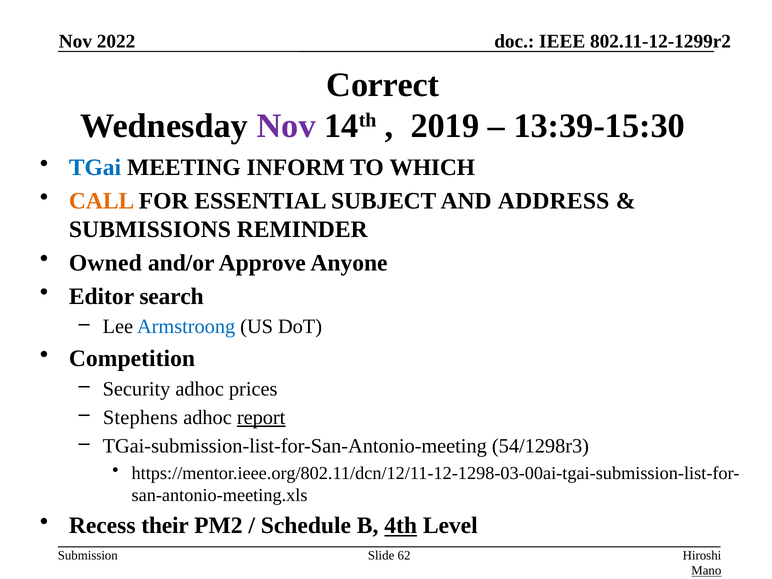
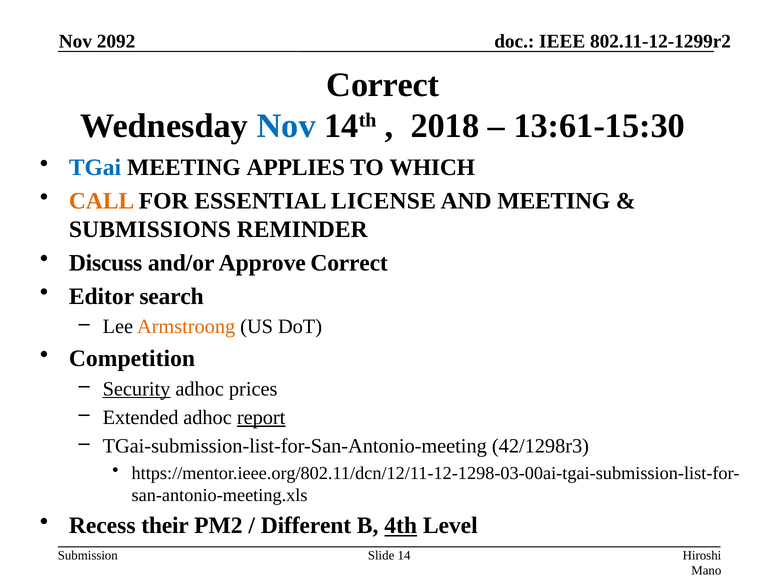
2022: 2022 -> 2092
Nov at (286, 126) colour: purple -> blue
2019: 2019 -> 2018
13:39-15:30: 13:39-15:30 -> 13:61-15:30
INFORM: INFORM -> APPLIES
SUBJECT: SUBJECT -> LICENSE
AND ADDRESS: ADDRESS -> MEETING
Owned: Owned -> Discuss
Approve Anyone: Anyone -> Correct
Armstroong colour: blue -> orange
Security underline: none -> present
Stephens: Stephens -> Extended
54/1298r3: 54/1298r3 -> 42/1298r3
Schedule: Schedule -> Different
62: 62 -> 14
Mano underline: present -> none
